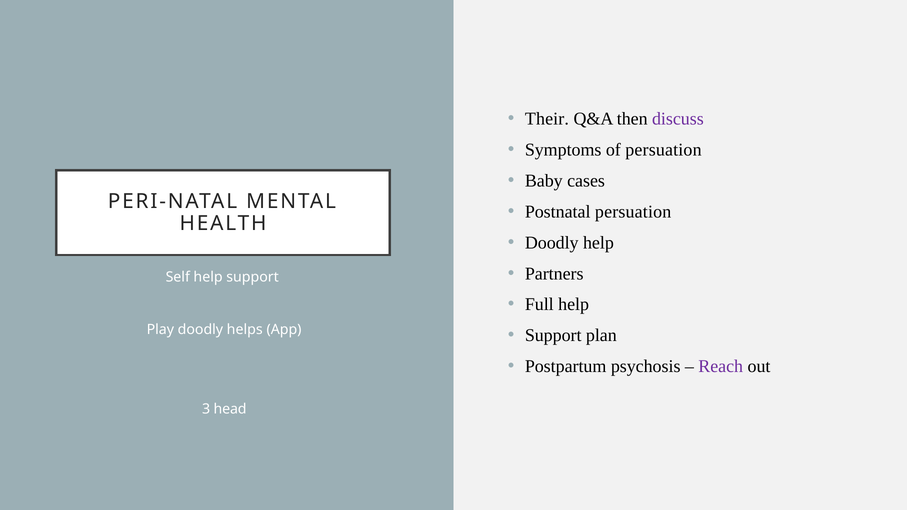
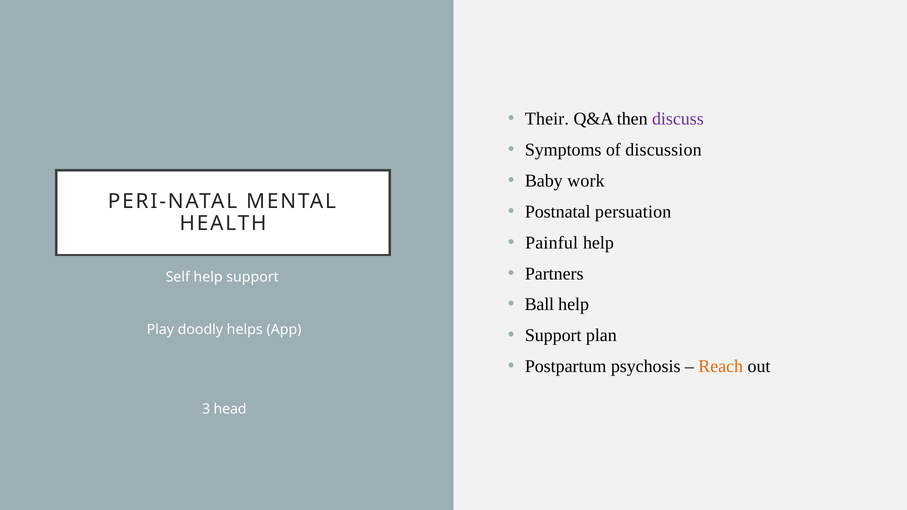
of persuation: persuation -> discussion
cases: cases -> work
Doodly at (552, 243): Doodly -> Painful
Full: Full -> Ball
Reach colour: purple -> orange
